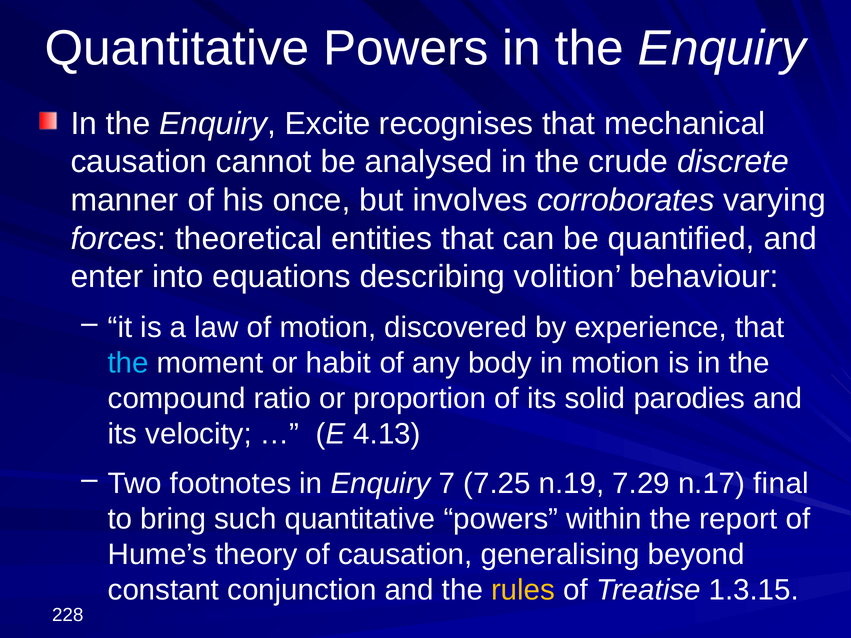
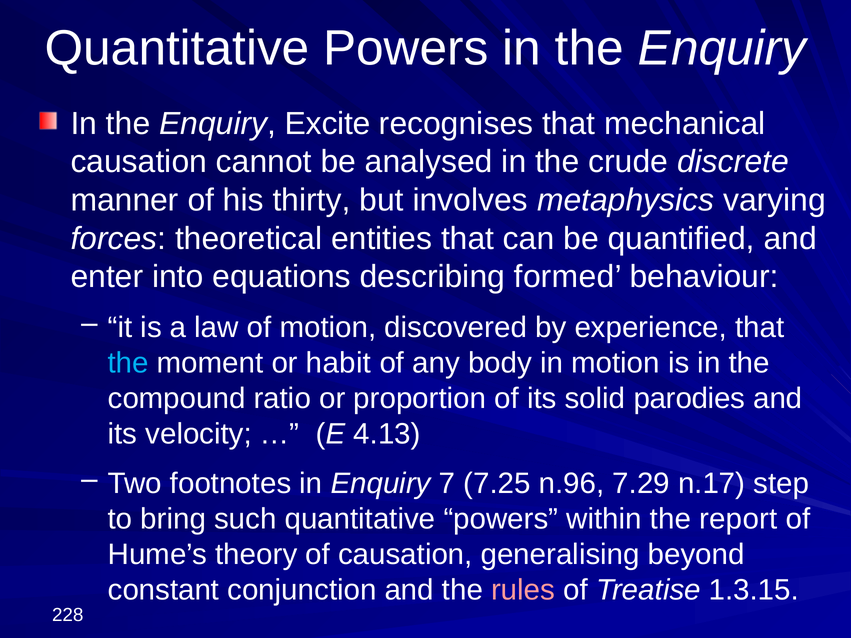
once: once -> thirty
corroborates: corroborates -> metaphysics
volition: volition -> formed
n.19: n.19 -> n.96
final: final -> step
rules colour: yellow -> pink
